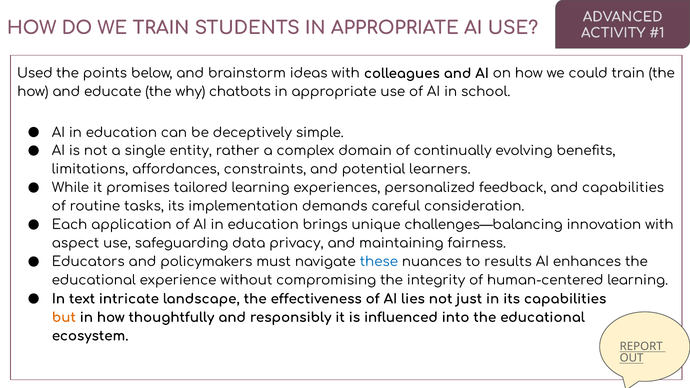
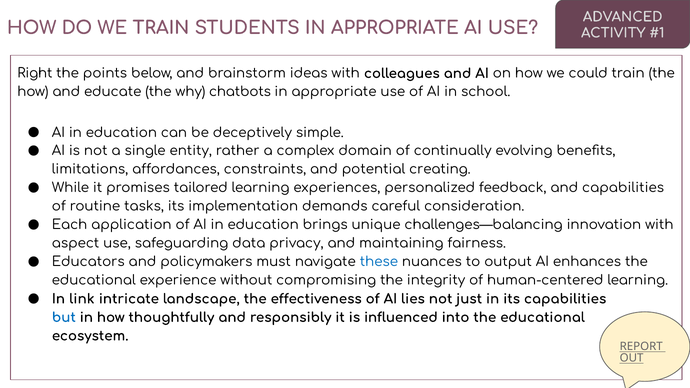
Used: Used -> Right
learners: learners -> creating
results: results -> output
text: text -> link
but colour: orange -> blue
